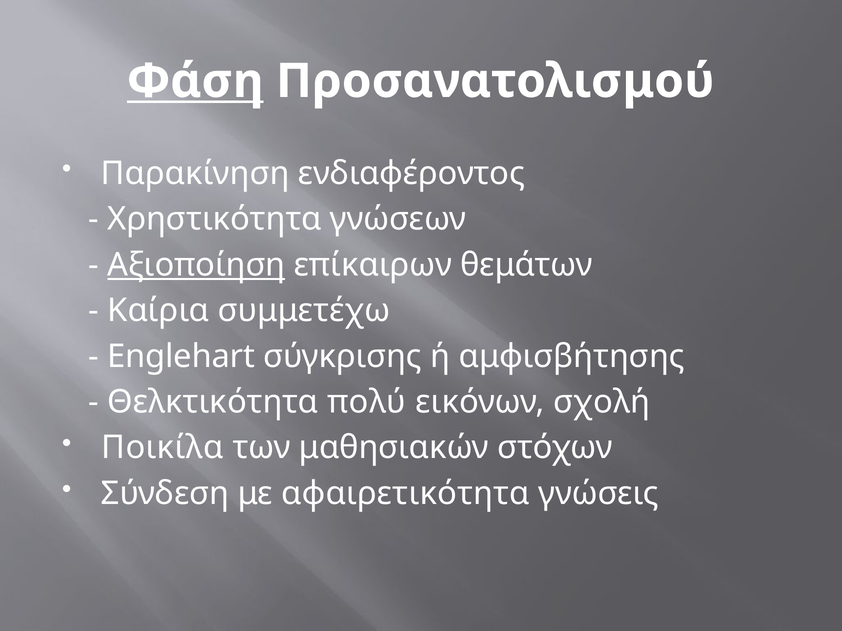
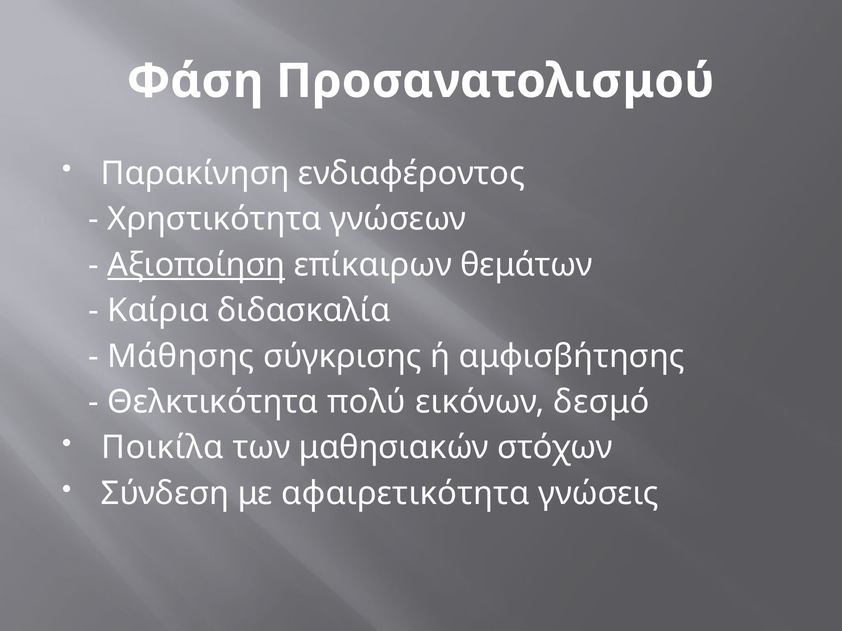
Φάση underline: present -> none
συμμετέχω: συμμετέχω -> διδασκαλία
Englehart: Englehart -> Μάθησης
σχολή: σχολή -> δεσμό
